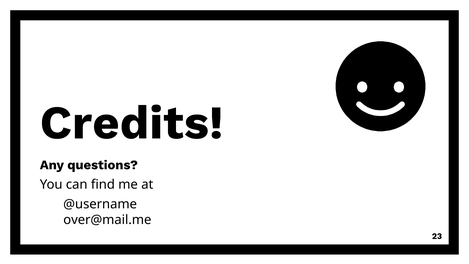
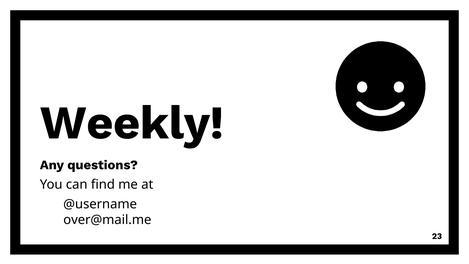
Credits: Credits -> Weekly
